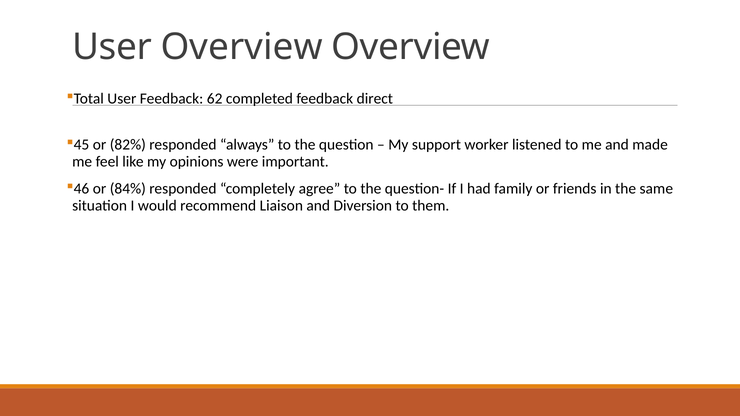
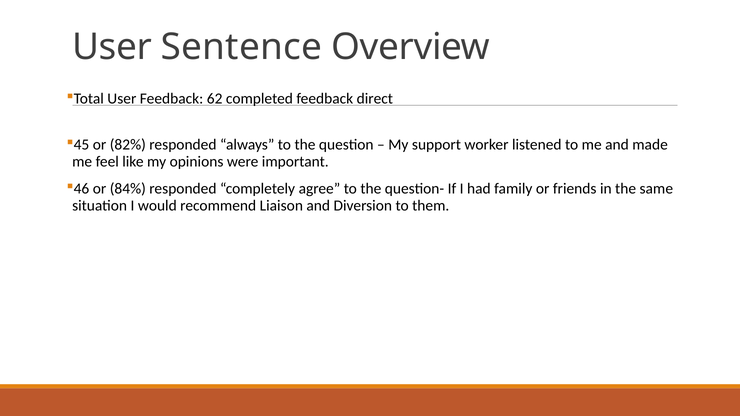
User Overview: Overview -> Sentence
